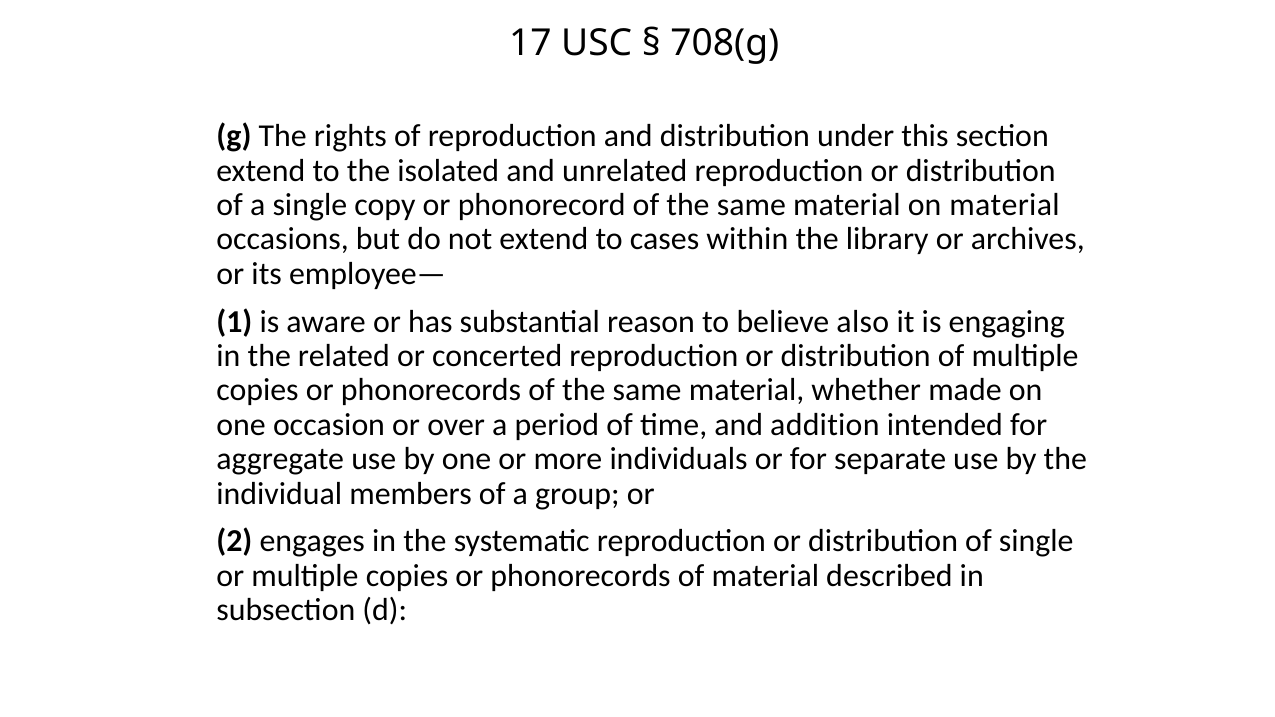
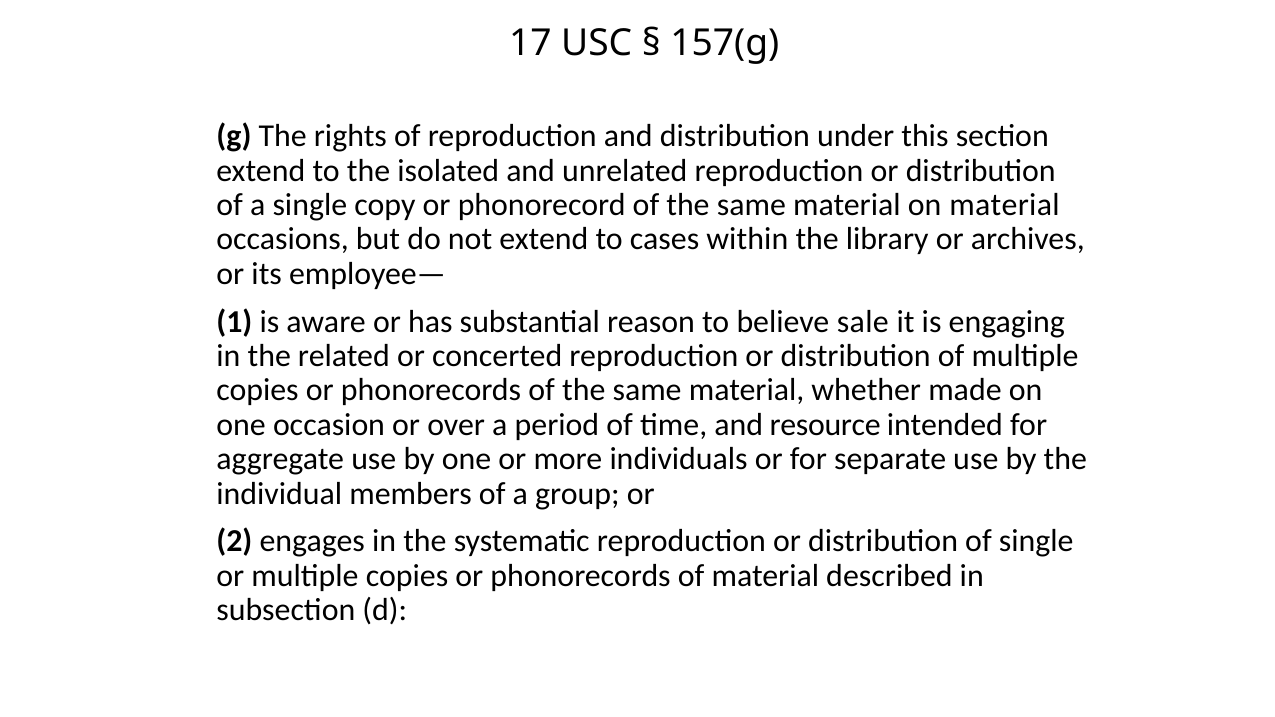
708(g: 708(g -> 157(g
also: also -> sale
addition: addition -> resource
